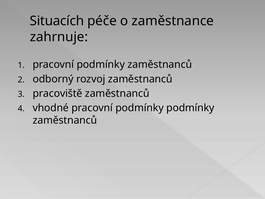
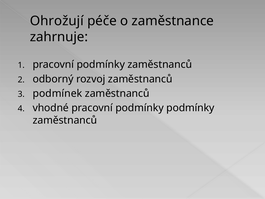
Situacích: Situacích -> Ohrožují
pracoviště: pracoviště -> podmínek
